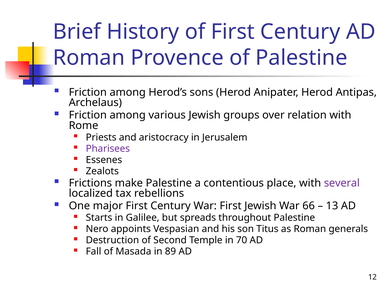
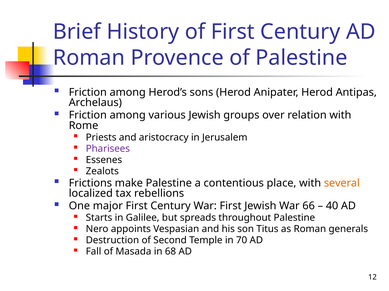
several colour: purple -> orange
13: 13 -> 40
89: 89 -> 68
